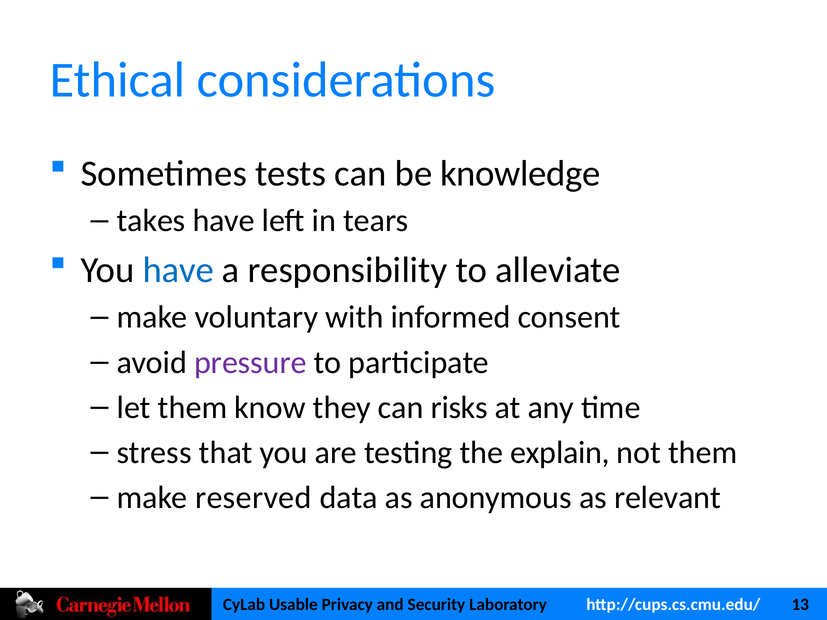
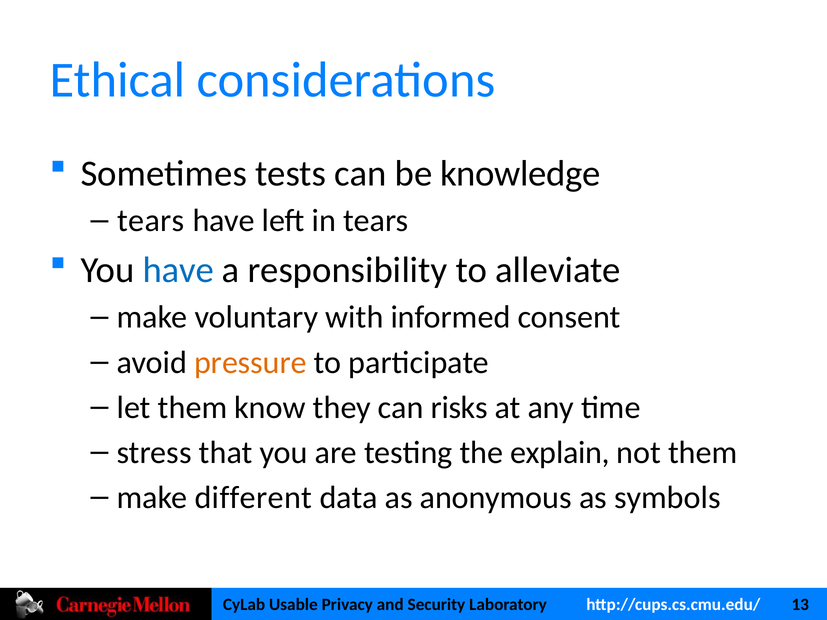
takes at (151, 221): takes -> tears
pressure colour: purple -> orange
reserved: reserved -> different
relevant: relevant -> symbols
